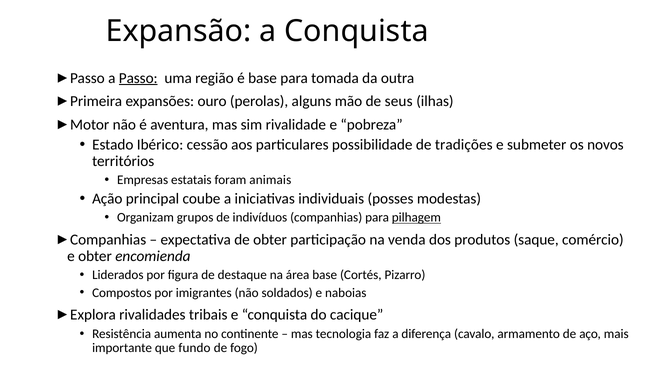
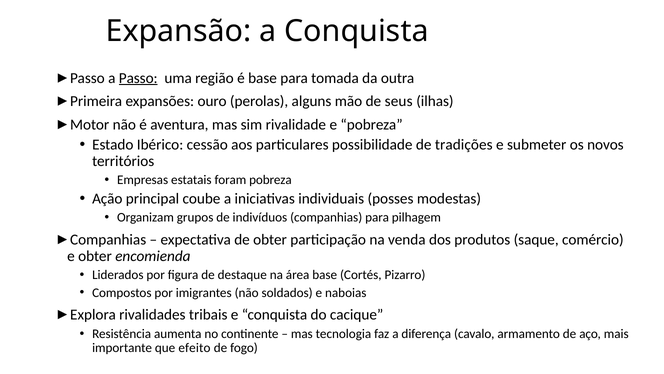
foram animais: animais -> pobreza
pilhagem underline: present -> none
fundo: fundo -> efeito
